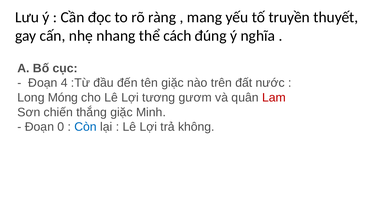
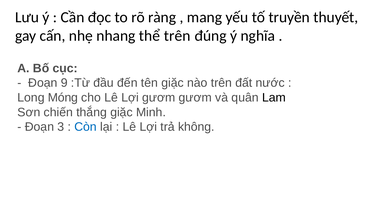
thể cách: cách -> trên
4: 4 -> 9
Lợi tương: tương -> gươm
Lam colour: red -> black
0: 0 -> 3
